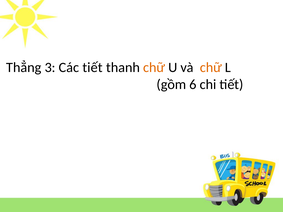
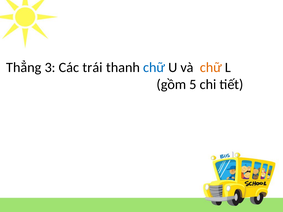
Các tiết: tiết -> trái
chữ at (154, 67) colour: orange -> blue
6: 6 -> 5
